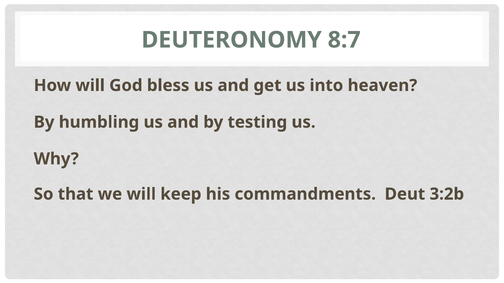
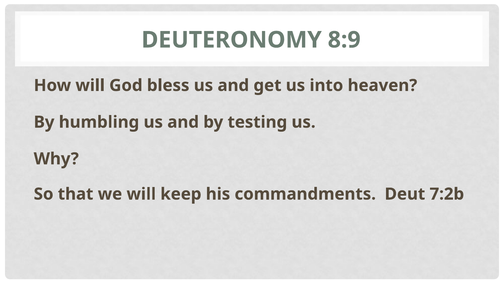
8:7: 8:7 -> 8:9
3:2b: 3:2b -> 7:2b
